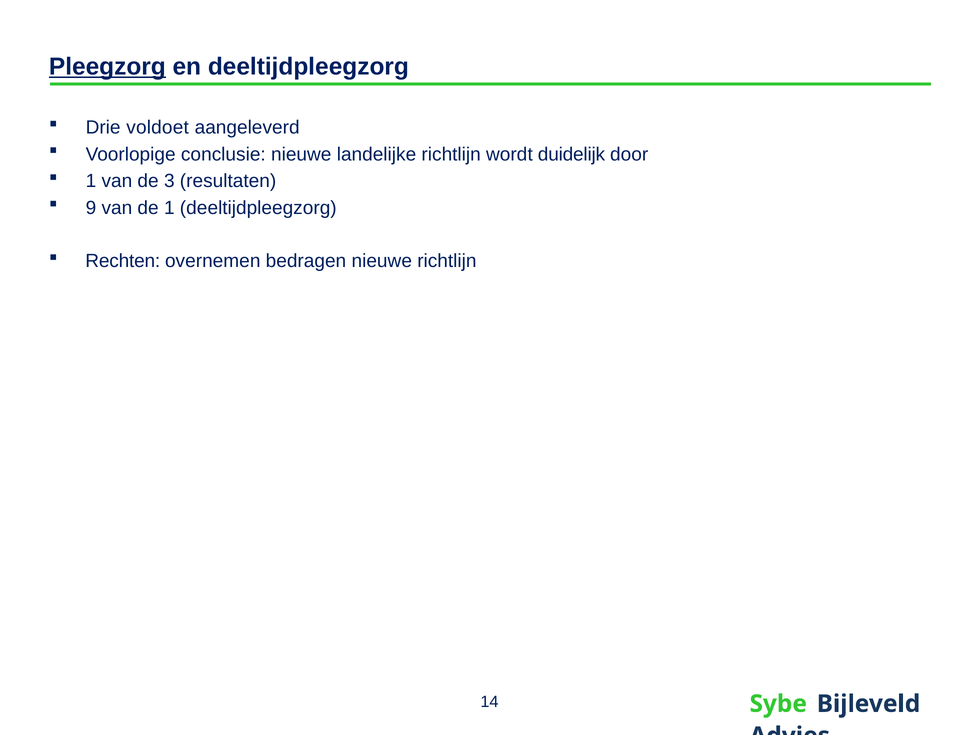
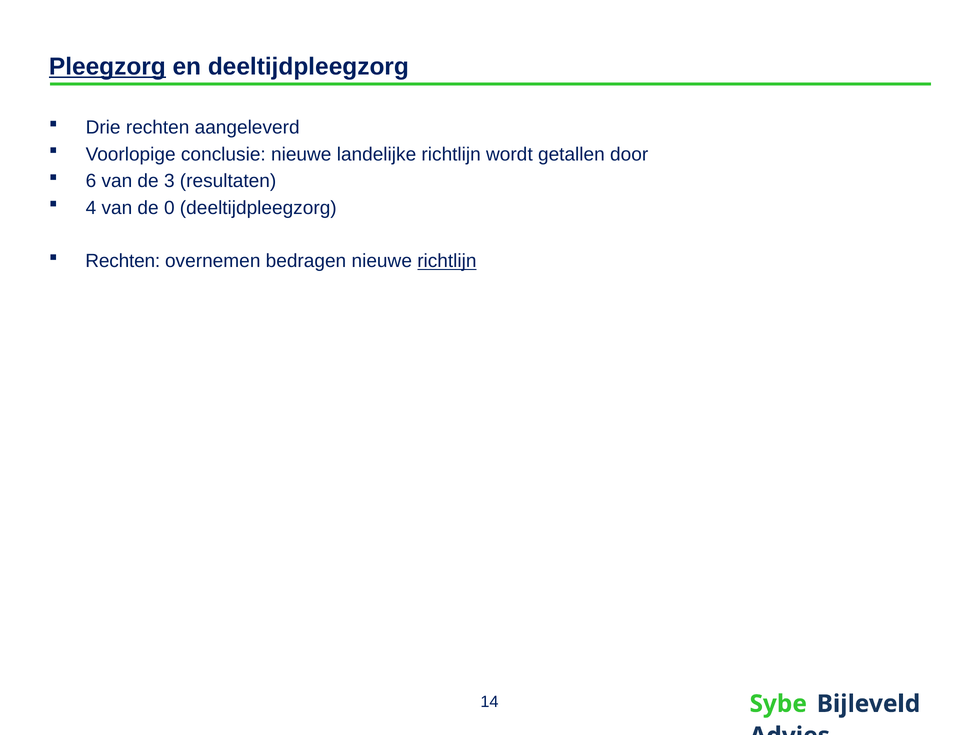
Drie voldoet: voldoet -> rechten
duidelijk: duidelijk -> getallen
1 at (91, 181): 1 -> 6
9: 9 -> 4
de 1: 1 -> 0
richtlijn at (447, 261) underline: none -> present
